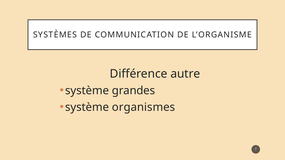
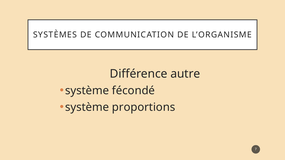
grandes: grandes -> fécondé
organismes: organismes -> proportions
